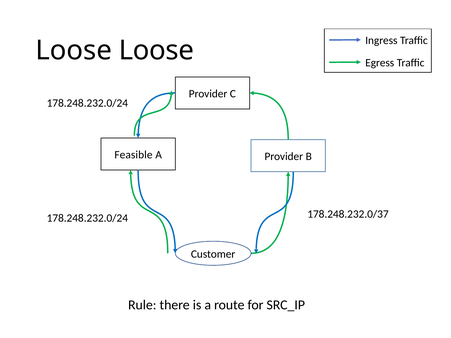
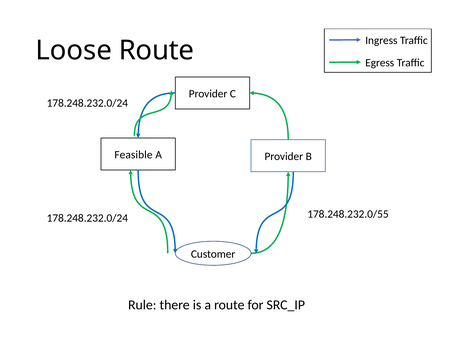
Loose Loose: Loose -> Route
178.248.232.0/37: 178.248.232.0/37 -> 178.248.232.0/55
